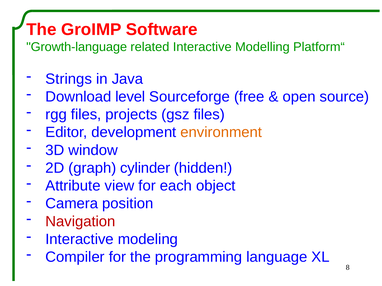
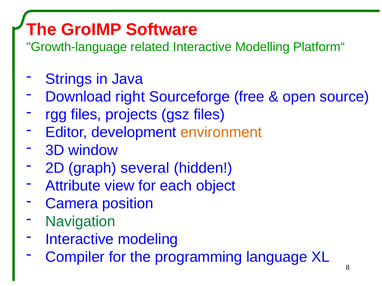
level: level -> right
cylinder: cylinder -> several
Navigation colour: red -> green
